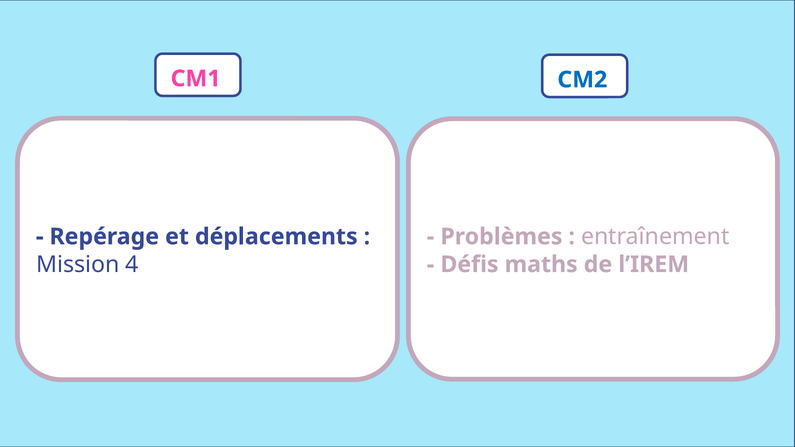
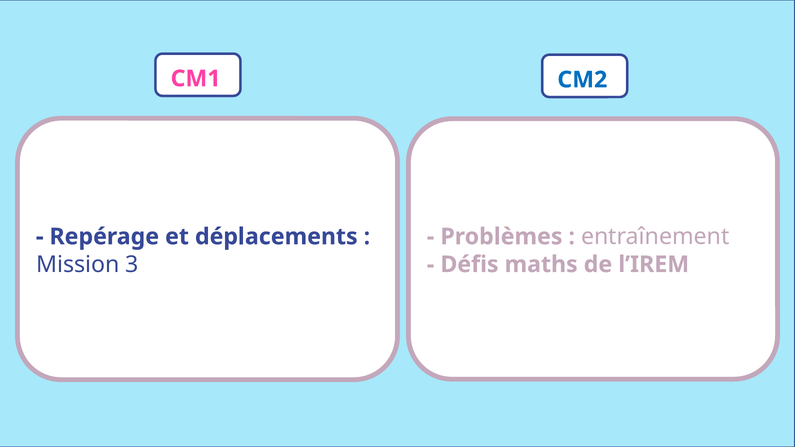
4: 4 -> 3
